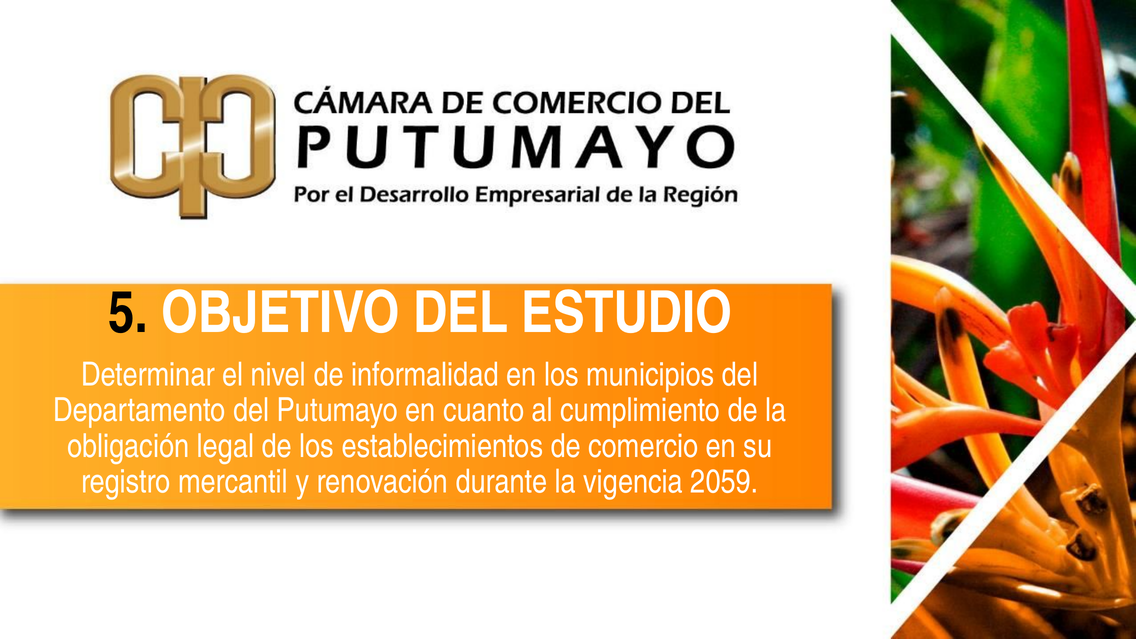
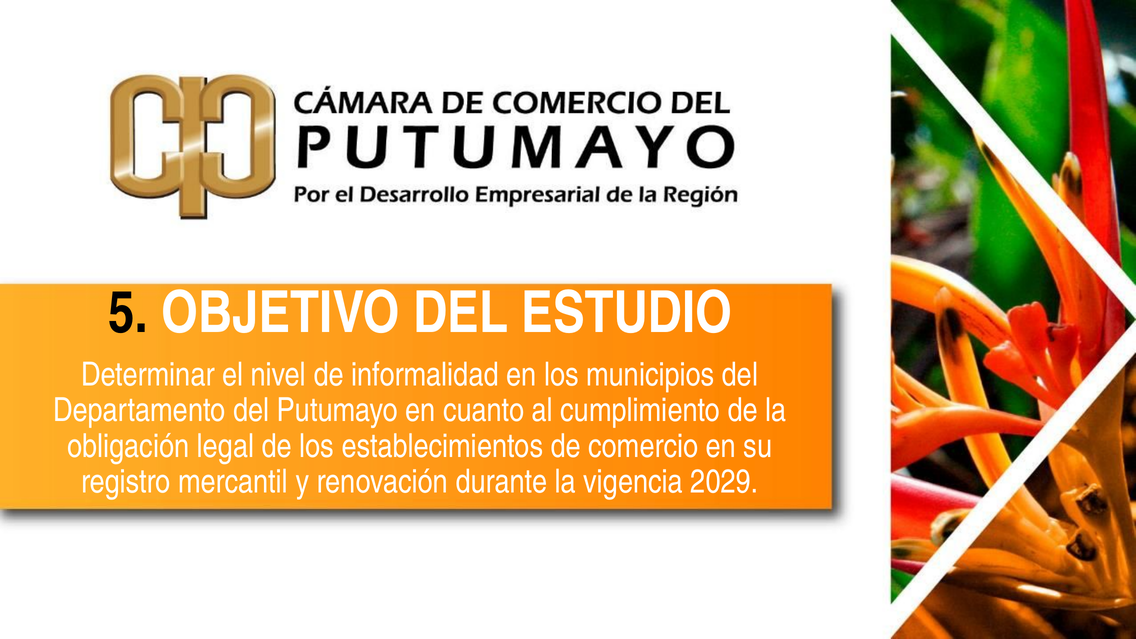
2059: 2059 -> 2029
